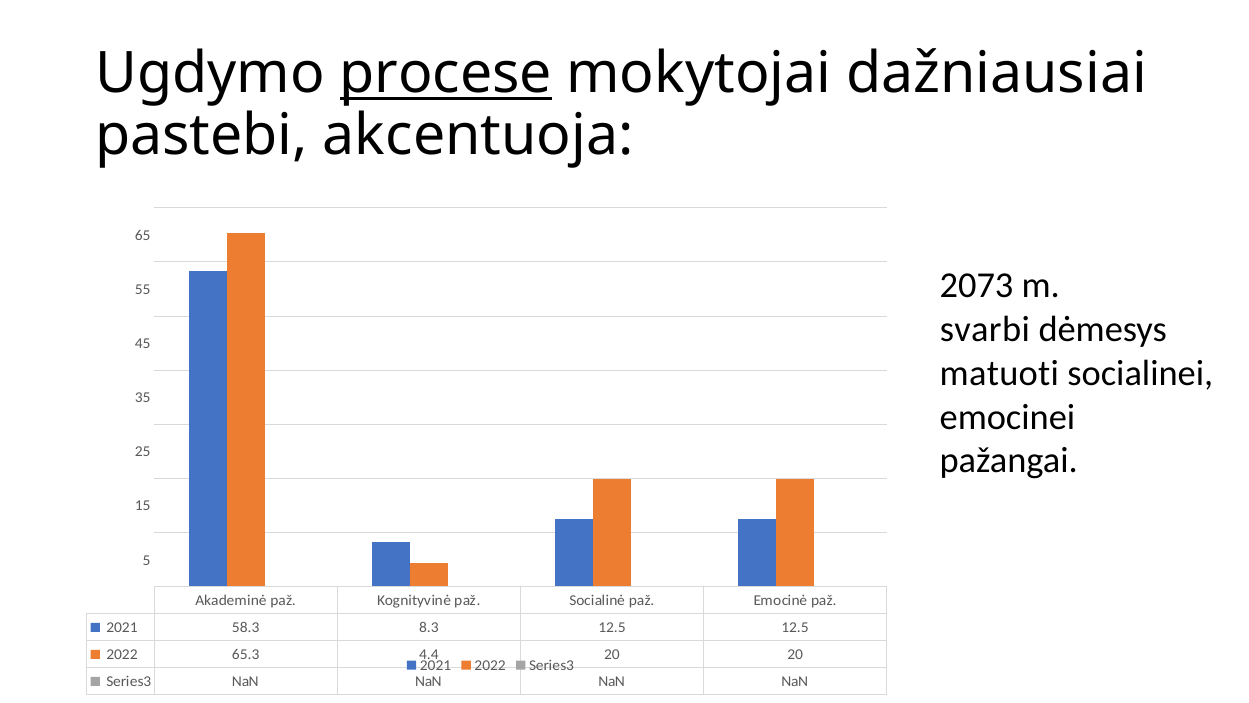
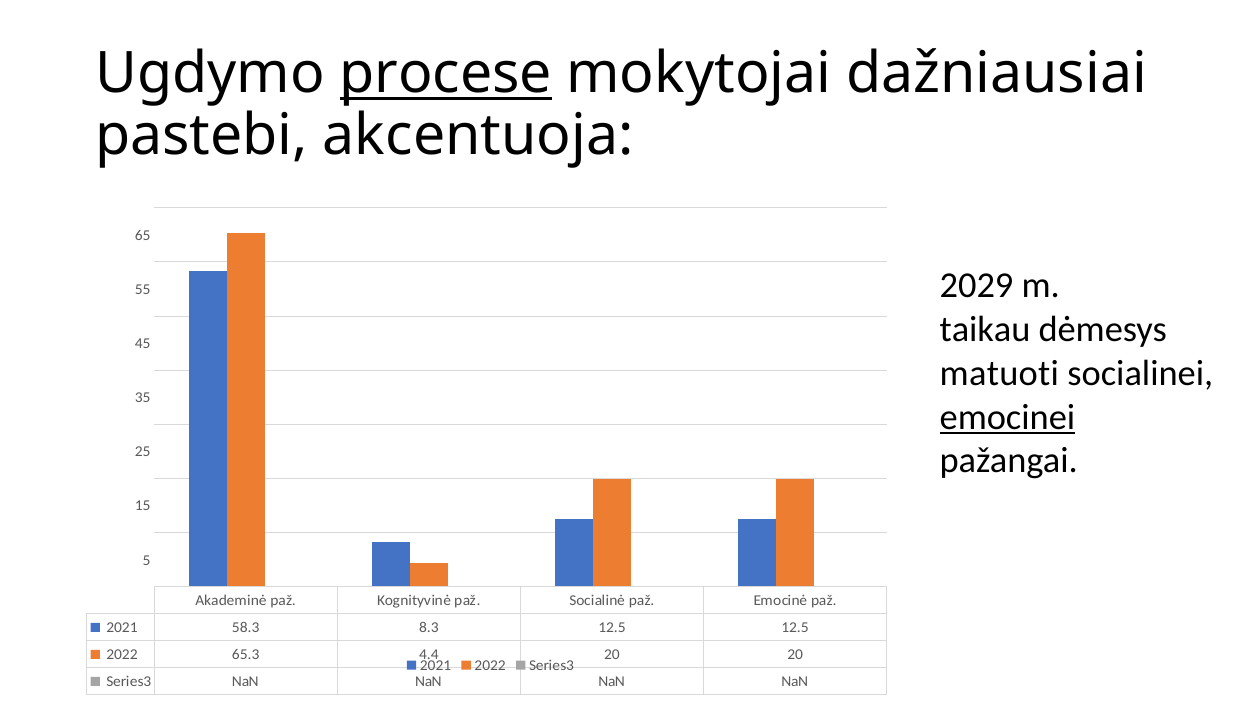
2073: 2073 -> 2029
svarbi: svarbi -> taikau
emocinei underline: none -> present
